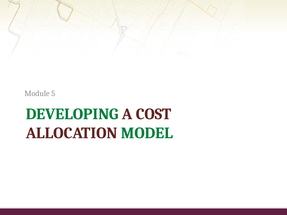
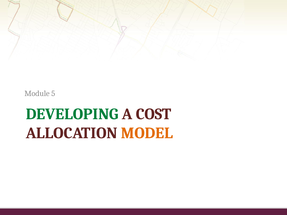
MODEL colour: green -> orange
